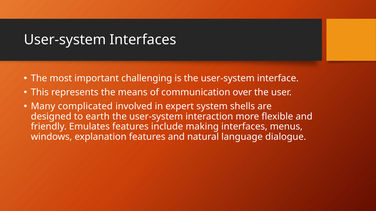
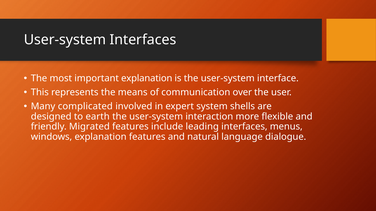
important challenging: challenging -> explanation
Emulates: Emulates -> Migrated
making: making -> leading
